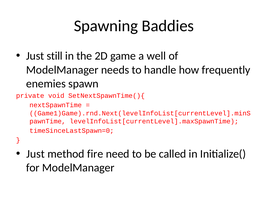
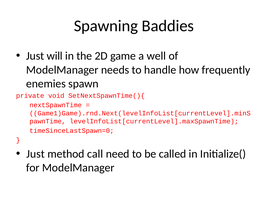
still: still -> will
fire: fire -> call
